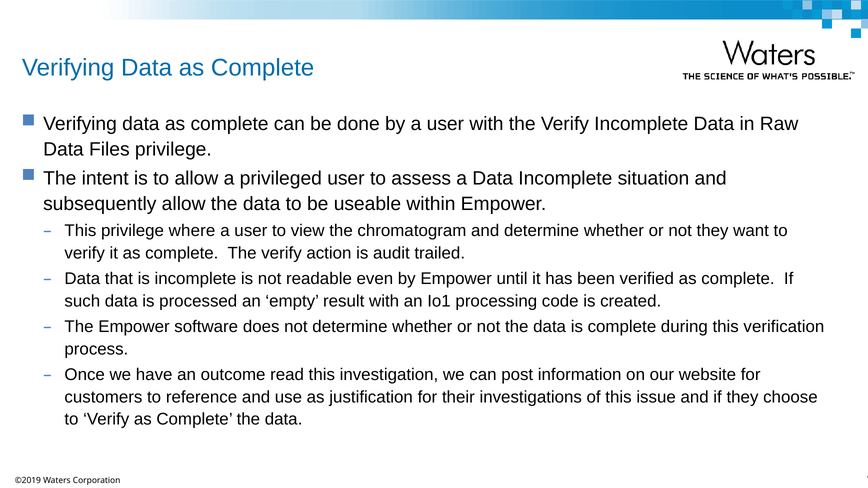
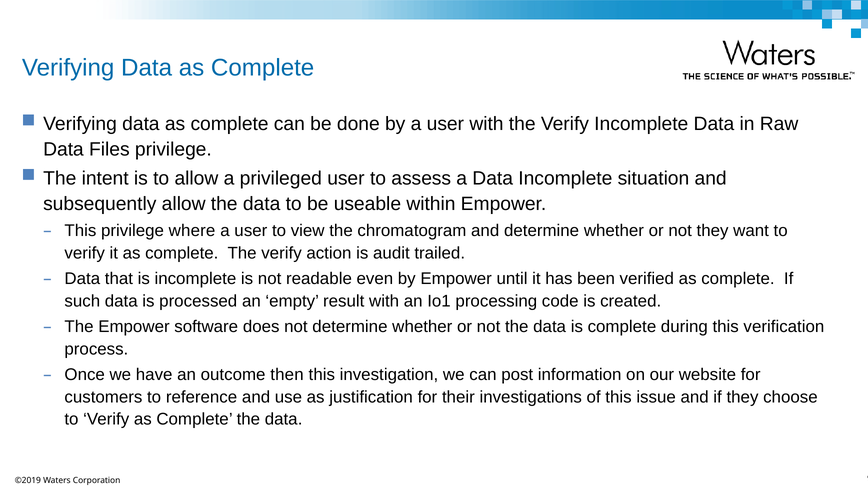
read: read -> then
